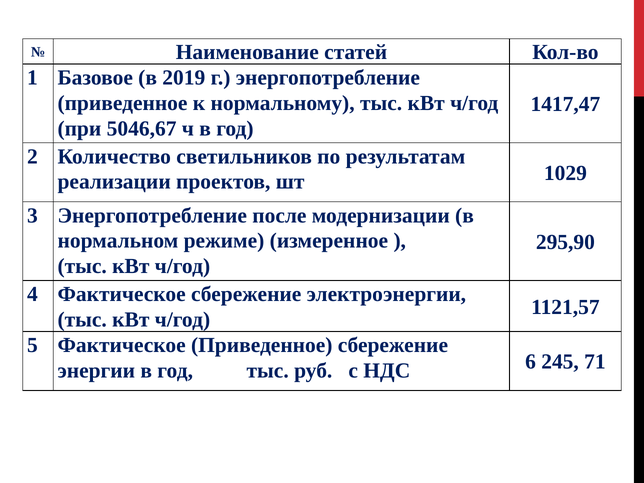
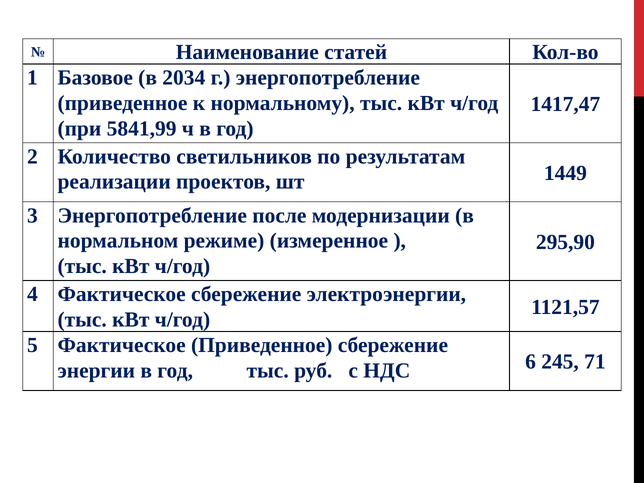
2019: 2019 -> 2034
5046,67: 5046,67 -> 5841,99
1029: 1029 -> 1449
